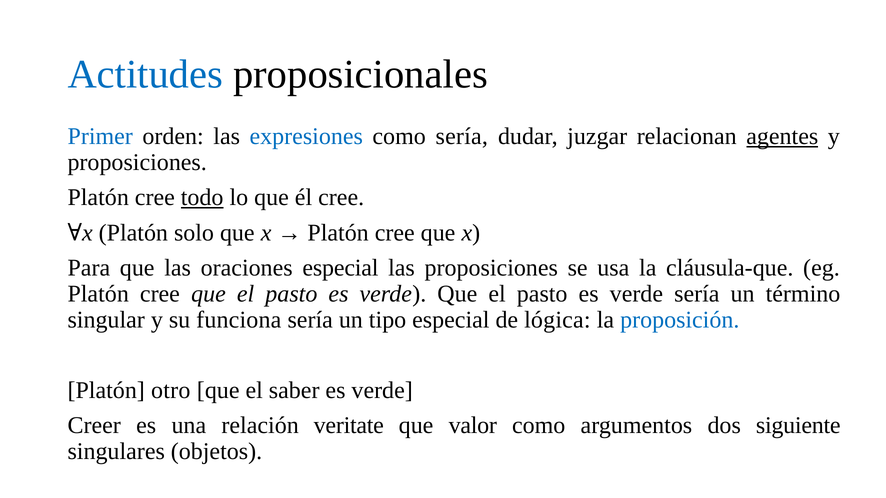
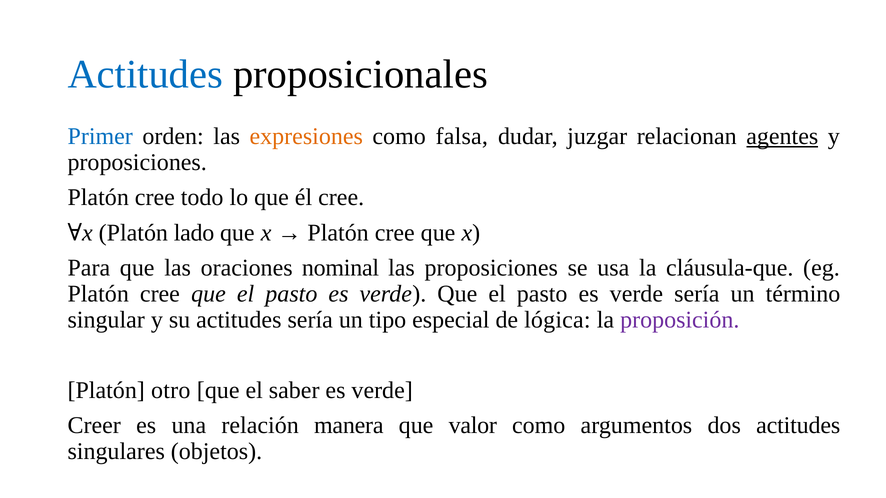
expresiones colour: blue -> orange
como sería: sería -> falsa
todo underline: present -> none
solo: solo -> lado
oraciones especial: especial -> nominal
su funciona: funciona -> actitudes
proposición colour: blue -> purple
veritate: veritate -> manera
dos siguiente: siguiente -> actitudes
